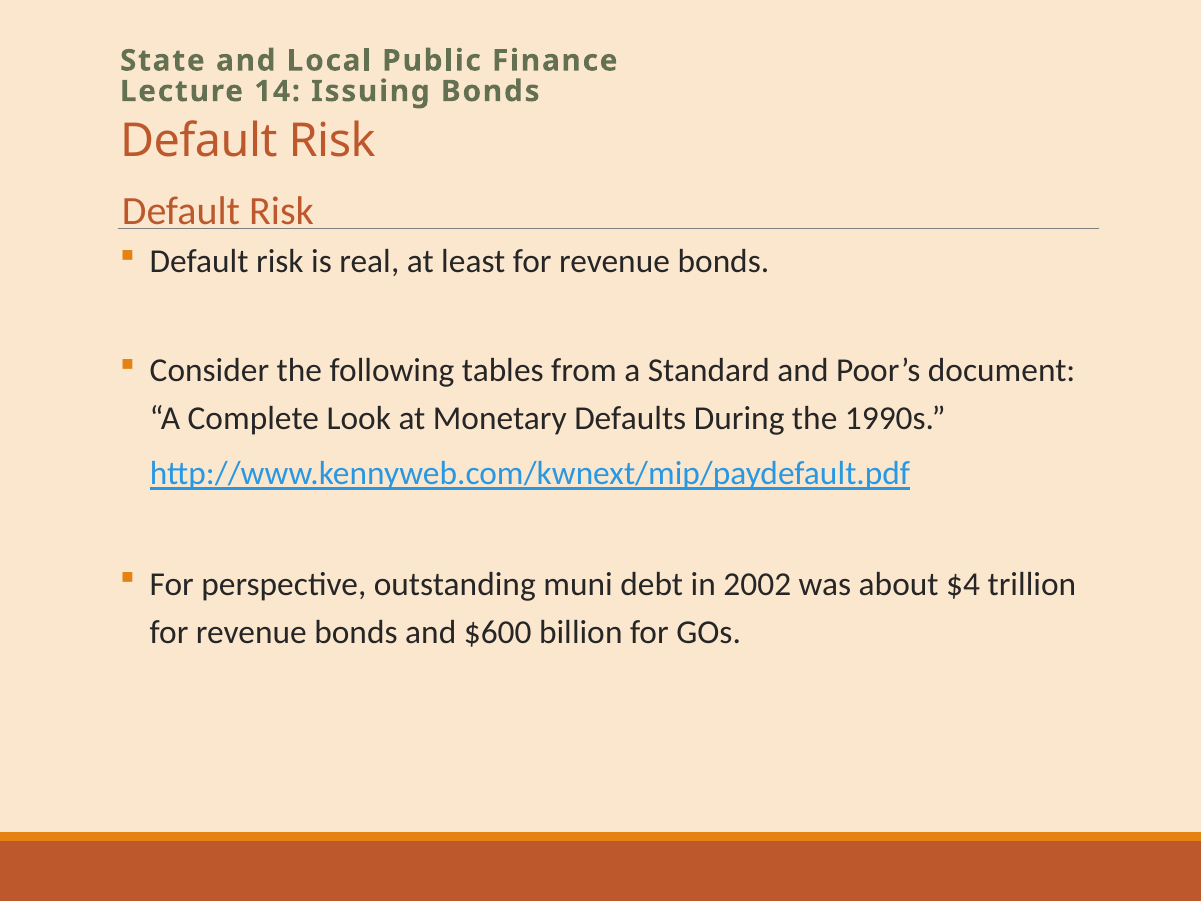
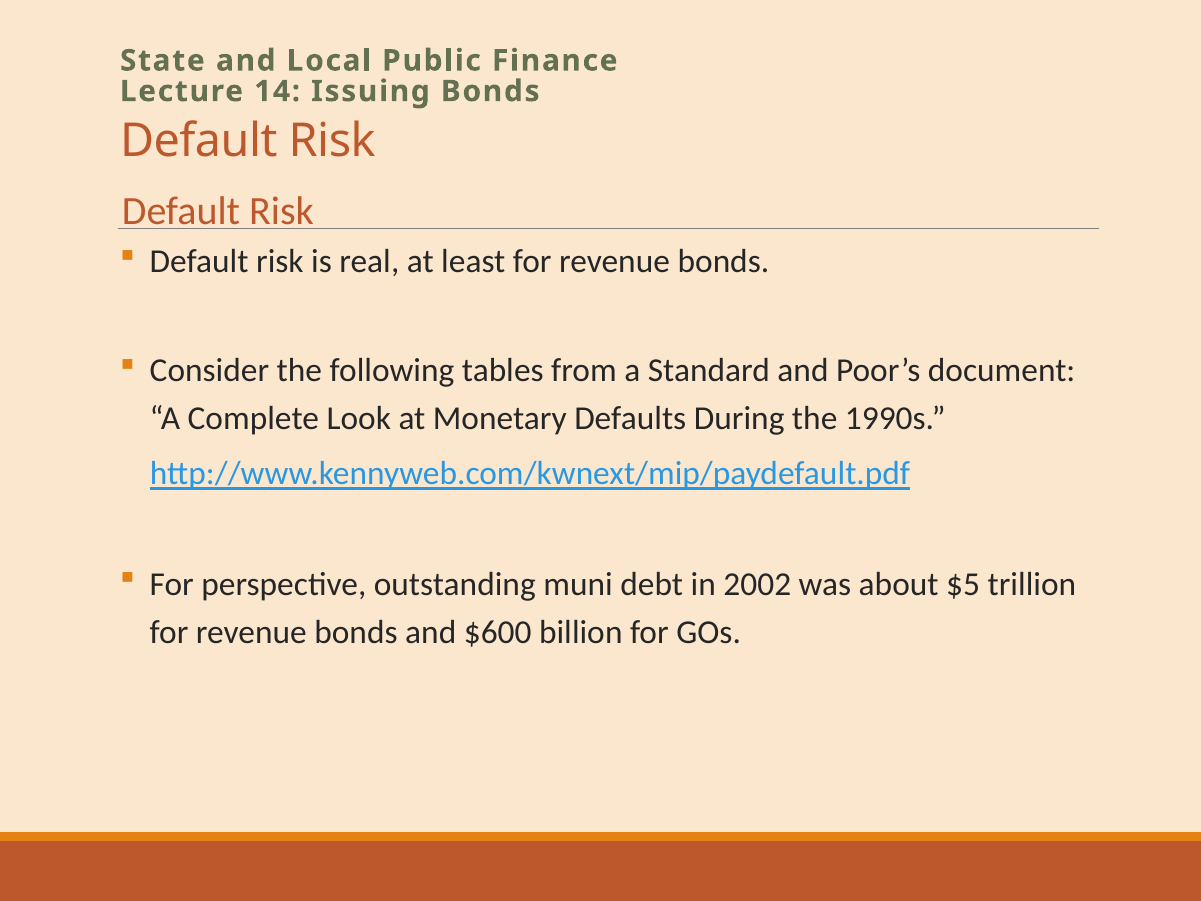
$4: $4 -> $5
